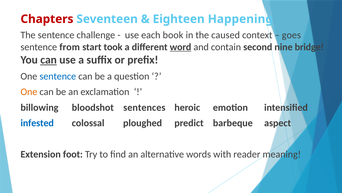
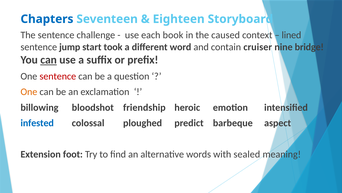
Chapters colour: red -> blue
Happening: Happening -> Storyboard
goes: goes -> lined
from: from -> jump
word underline: present -> none
second: second -> cruiser
sentence at (58, 76) colour: blue -> red
sentences: sentences -> friendship
reader: reader -> sealed
